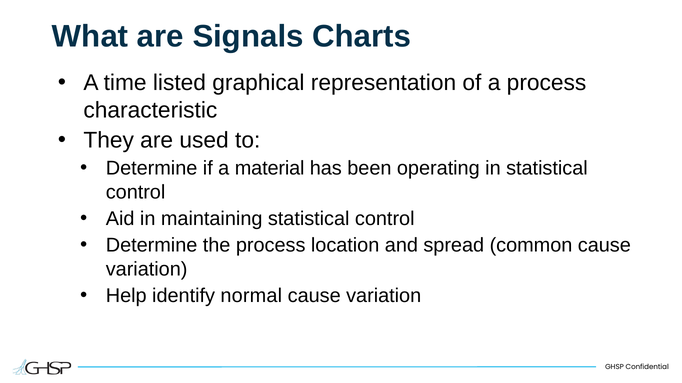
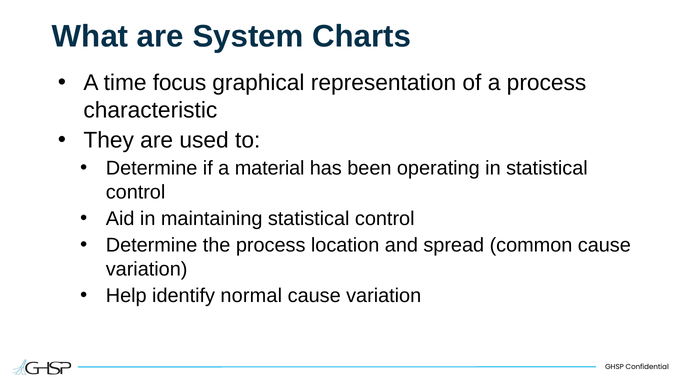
Signals: Signals -> System
listed: listed -> focus
